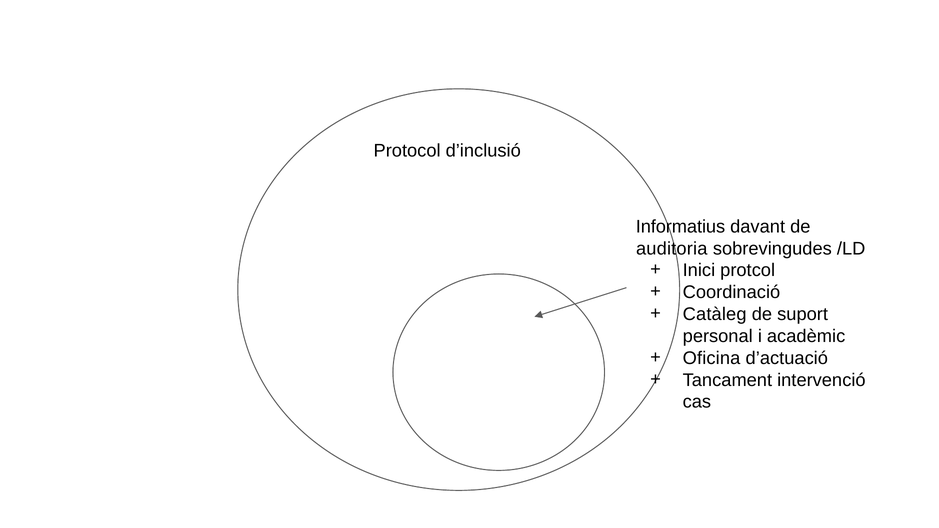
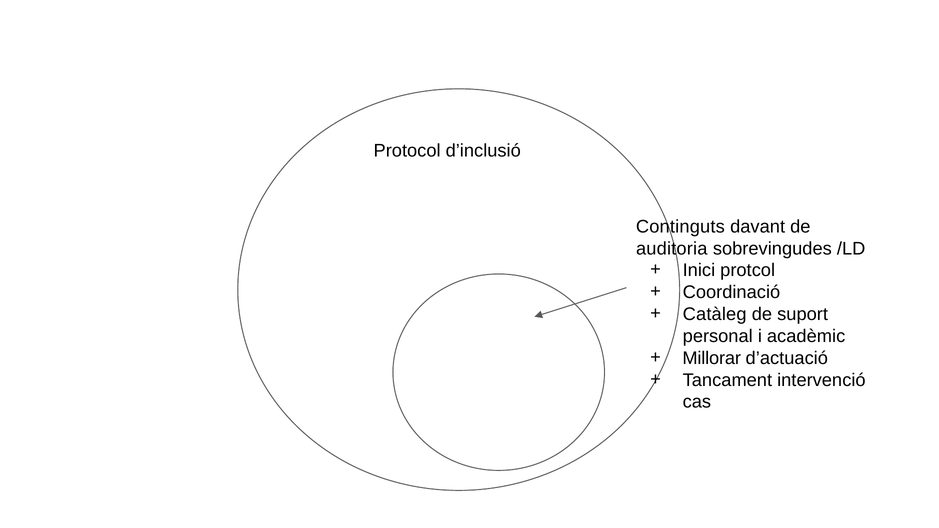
Informatius: Informatius -> Continguts
Oficina: Oficina -> Millorar
